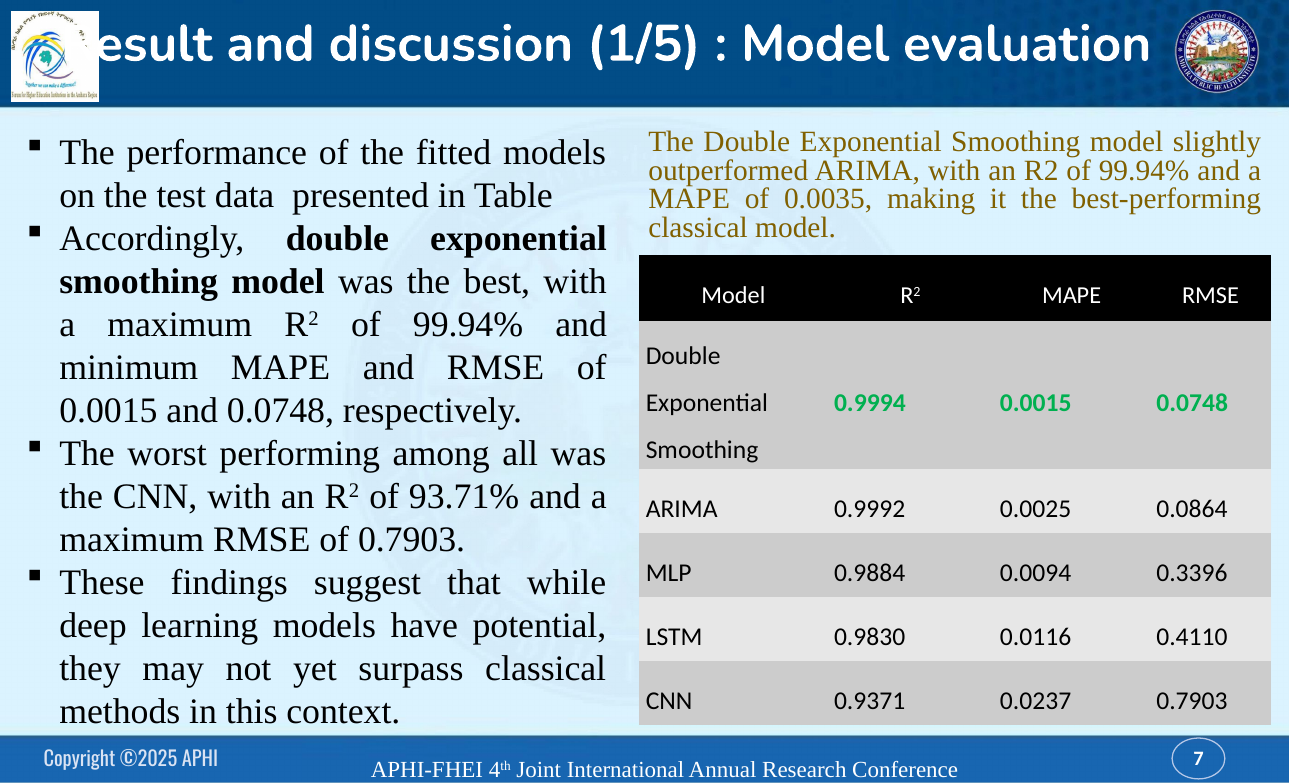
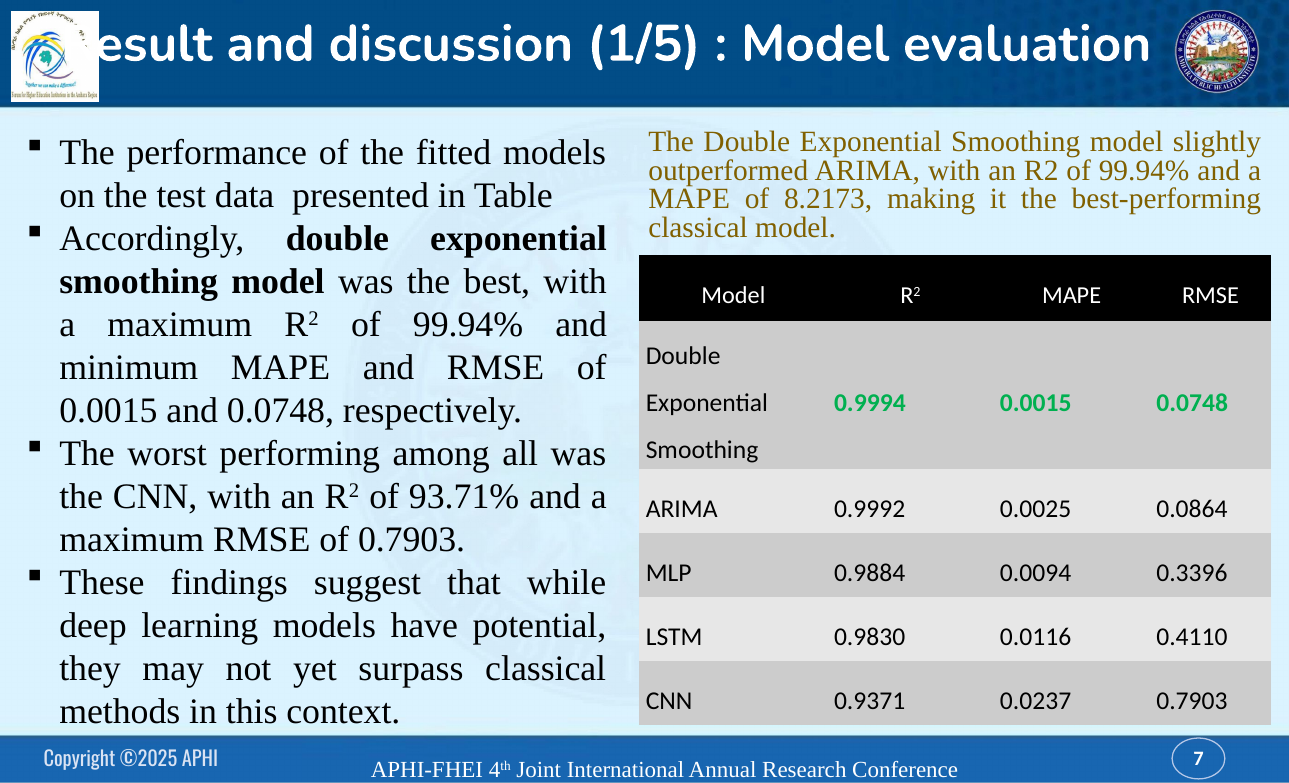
0.0035: 0.0035 -> 8.2173
